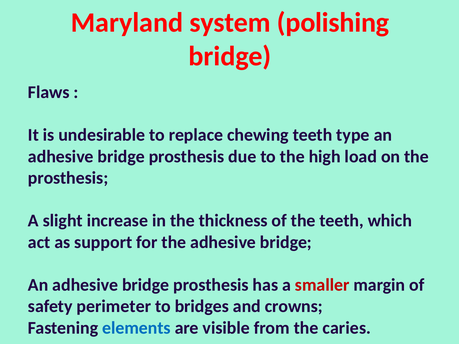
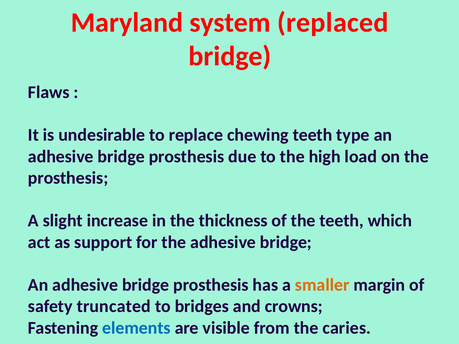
polishing: polishing -> replaced
smaller colour: red -> orange
perimeter: perimeter -> truncated
